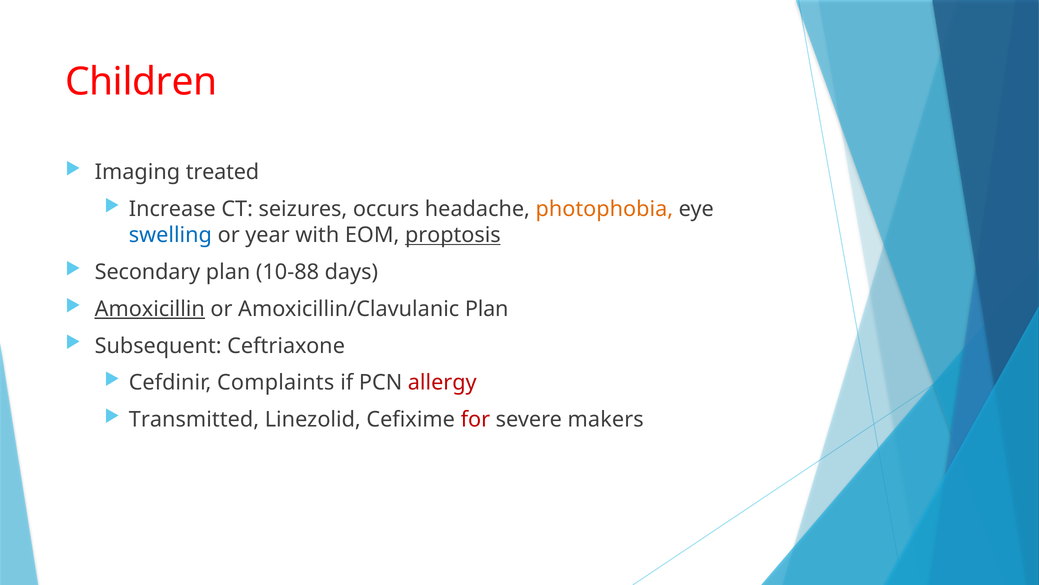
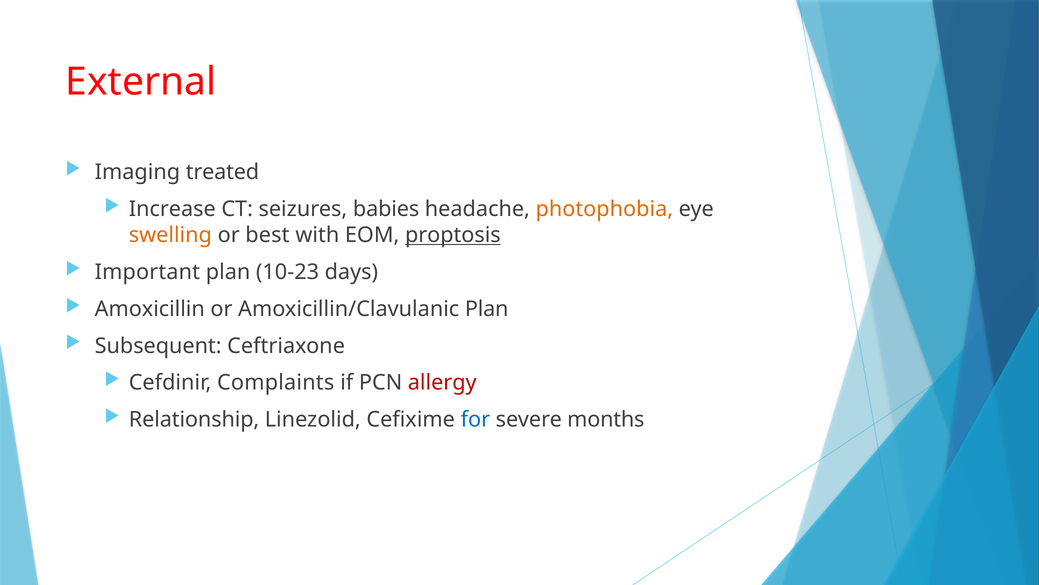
Children: Children -> External
occurs: occurs -> babies
swelling colour: blue -> orange
year: year -> best
Secondary: Secondary -> Important
10-88: 10-88 -> 10-23
Amoxicillin underline: present -> none
Transmitted: Transmitted -> Relationship
for colour: red -> blue
makers: makers -> months
